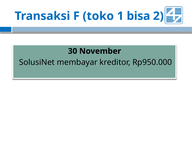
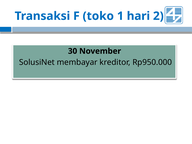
bisa: bisa -> hari
